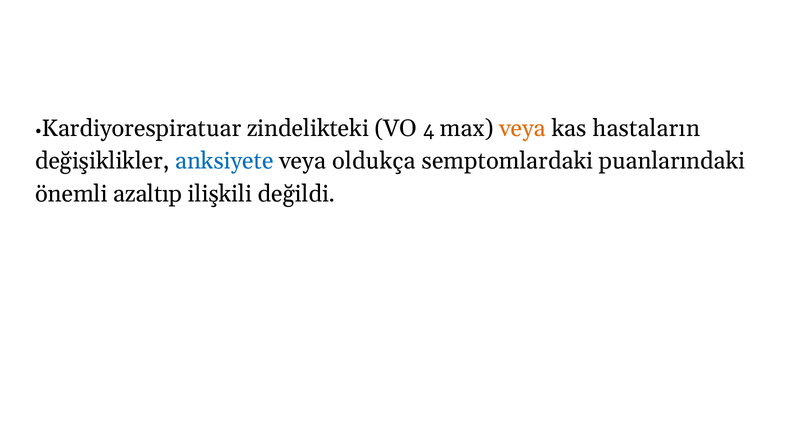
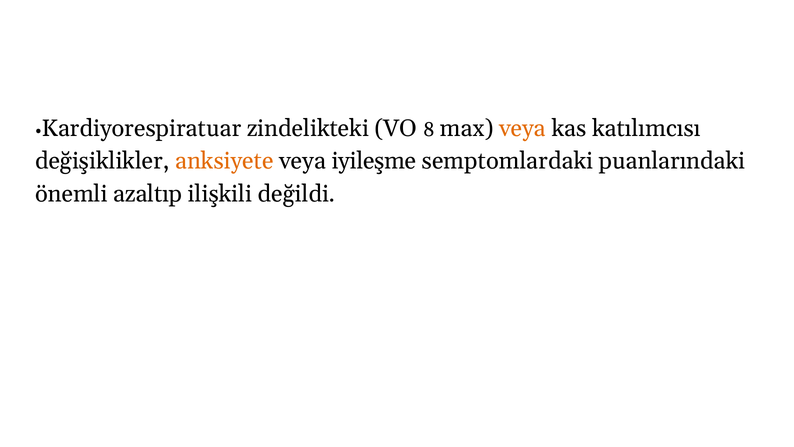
4: 4 -> 8
hastaların: hastaların -> katılımcısı
anksiyete colour: blue -> orange
oldukça: oldukça -> iyileşme
